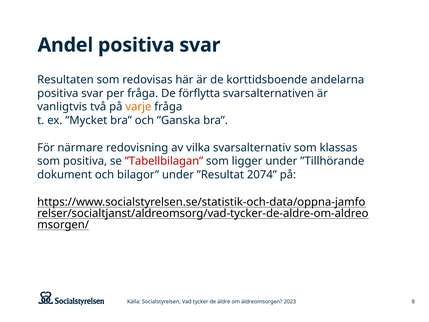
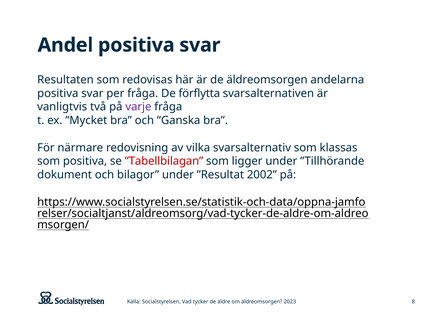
de korttidsboende: korttidsboende -> äldreomsorgen
varje colour: orange -> purple
2074: 2074 -> 2002
